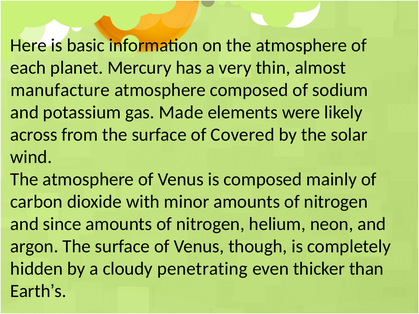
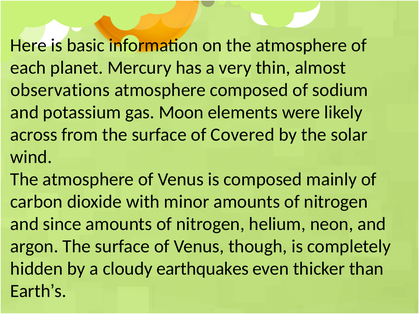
manufacture: manufacture -> observations
Made: Made -> Moon
penetrating: penetrating -> earthquakes
